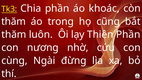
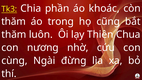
Thiên Phần: Phần -> Chua
